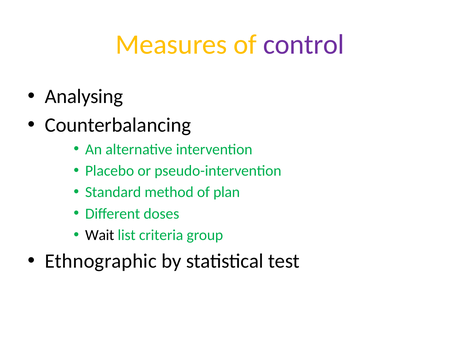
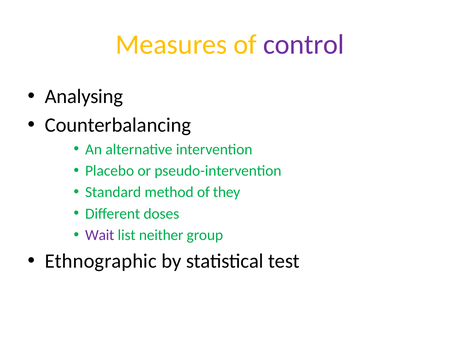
plan: plan -> they
Wait colour: black -> purple
criteria: criteria -> neither
